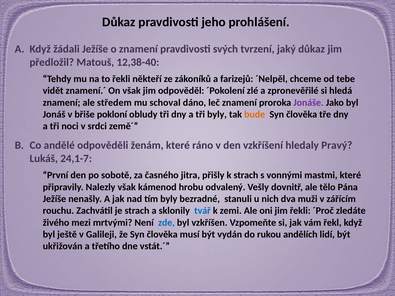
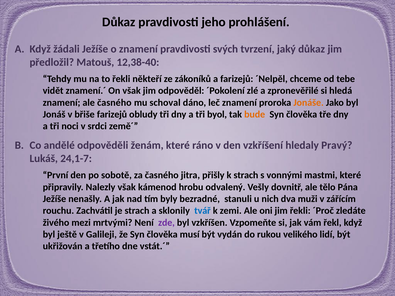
ale středem: středem -> časného
Jonáše colour: purple -> orange
břiše pokloní: pokloní -> farizejů
tři byly: byly -> byol
zde colour: blue -> purple
andělích: andělích -> velikého
